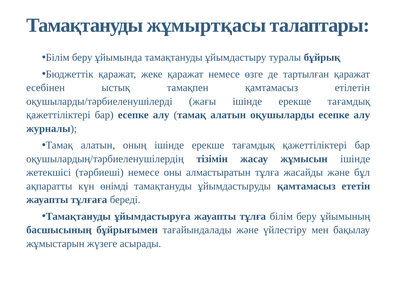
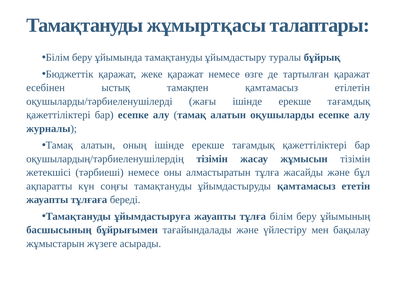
жұмысын ішінде: ішінде -> тізімін
өнімді: өнімді -> соңғы
